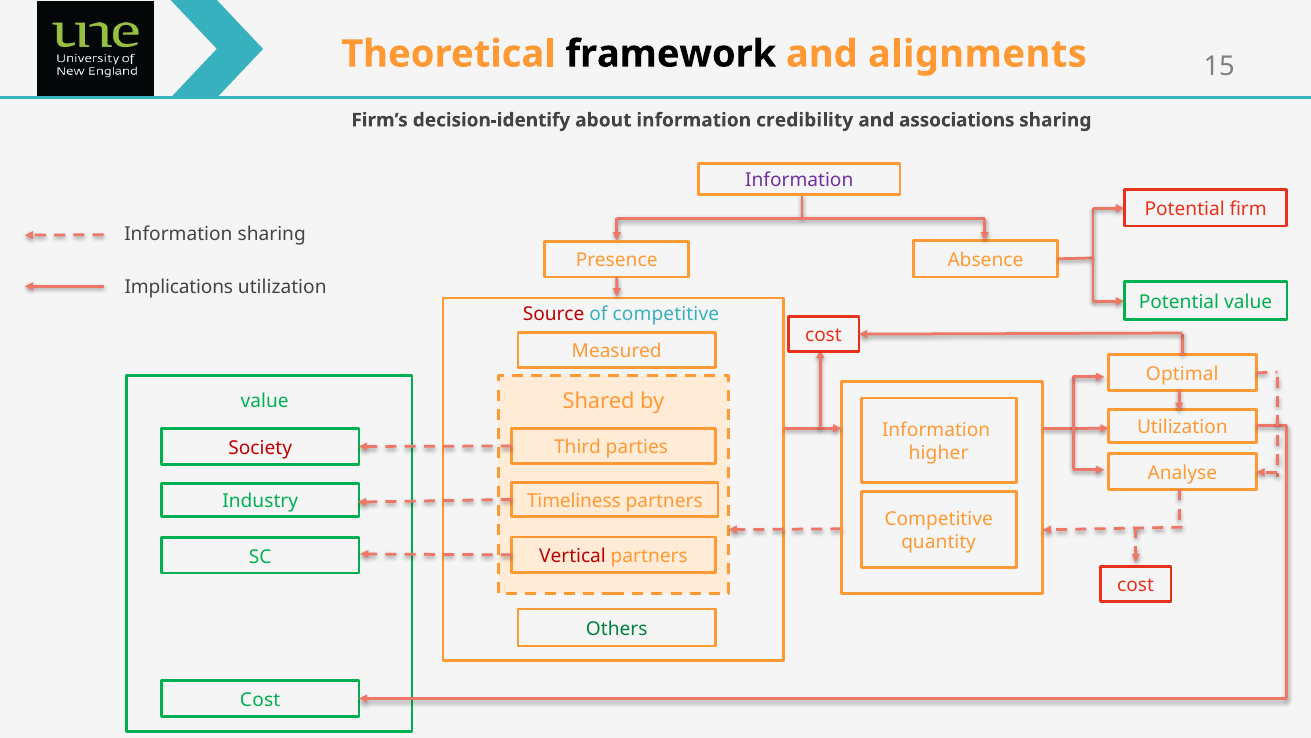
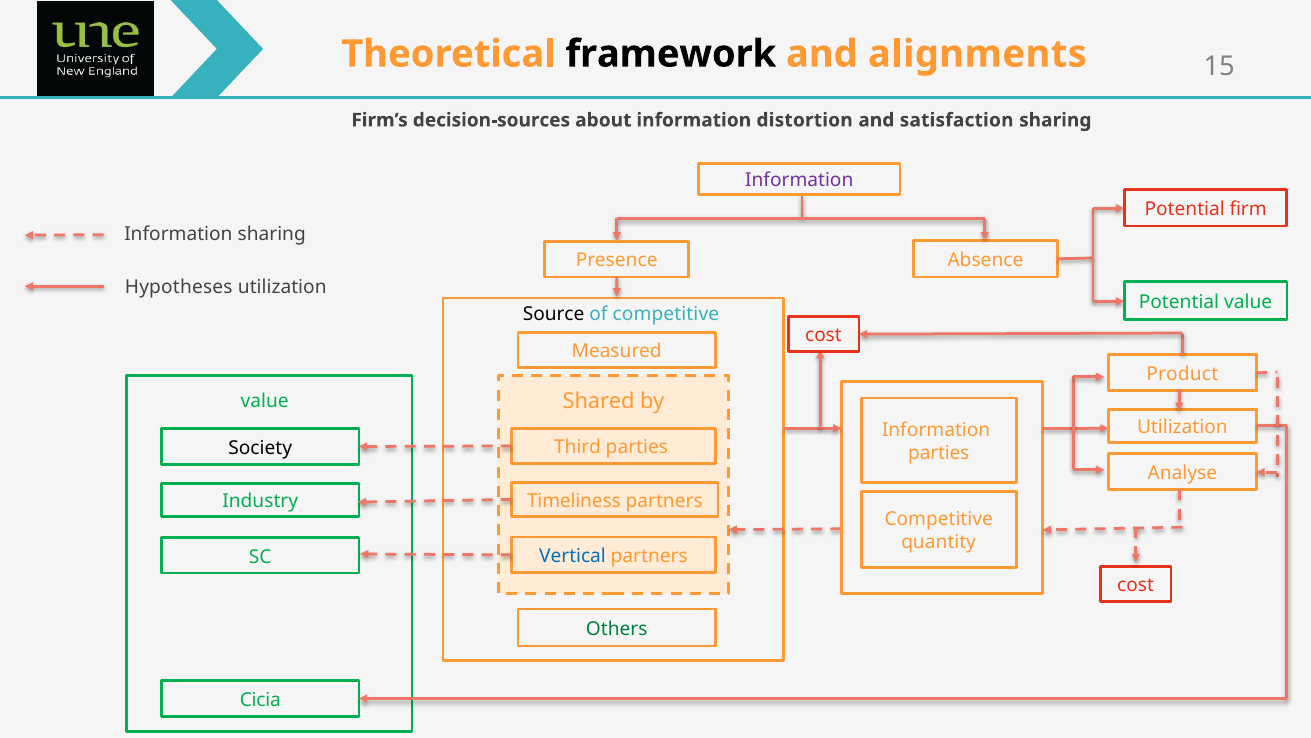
decision-identify: decision-identify -> decision-sources
credibility: credibility -> distortion
associations: associations -> satisfaction
Implications: Implications -> Hypotheses
Source colour: red -> black
Optimal: Optimal -> Product
Society colour: red -> black
higher at (939, 453): higher -> parties
Vertical colour: red -> blue
Cost at (260, 700): Cost -> Cicia
